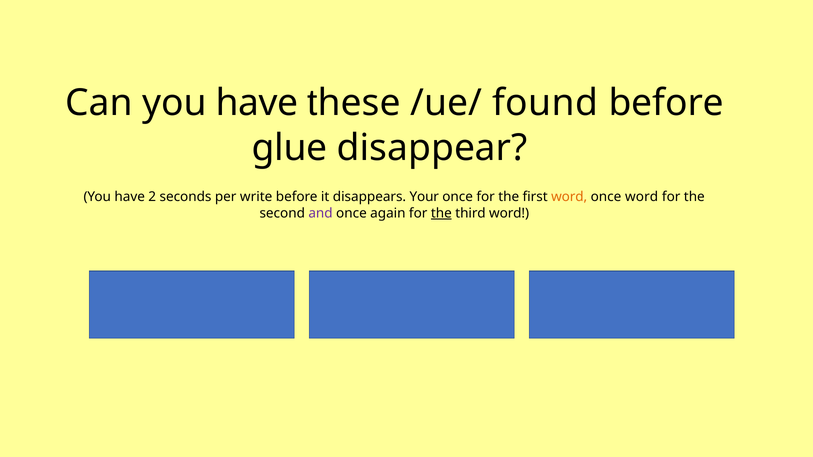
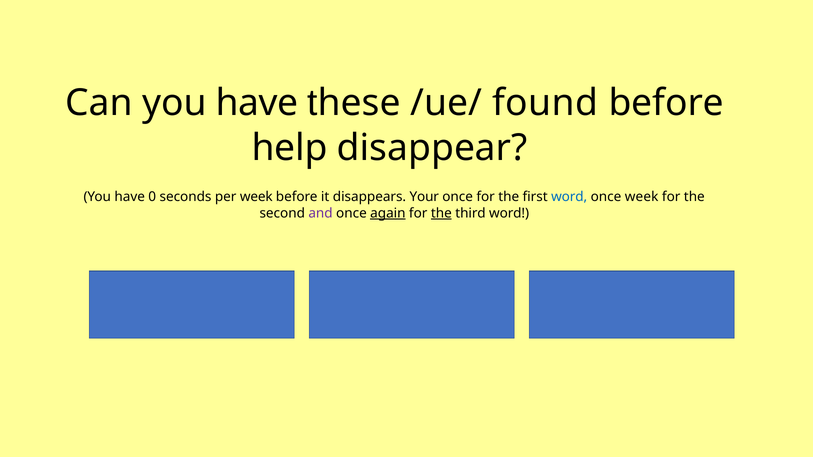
glue at (289, 148): glue -> help
2: 2 -> 0
per write: write -> week
word at (569, 197) colour: orange -> blue
once word: word -> week
again underline: none -> present
